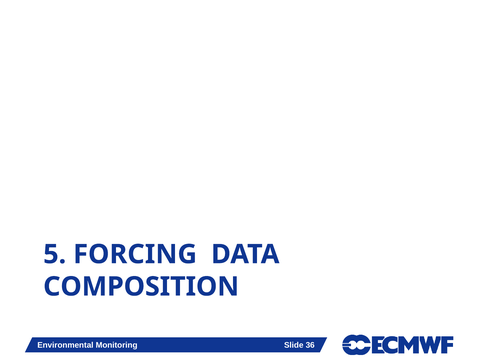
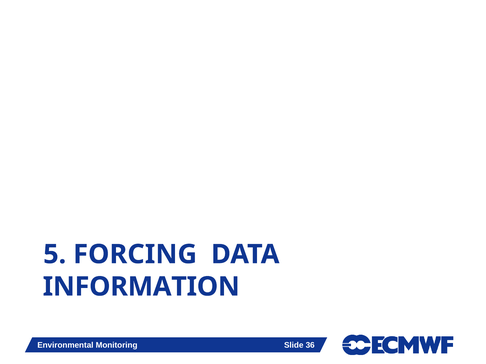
COMPOSITION: COMPOSITION -> INFORMATION
